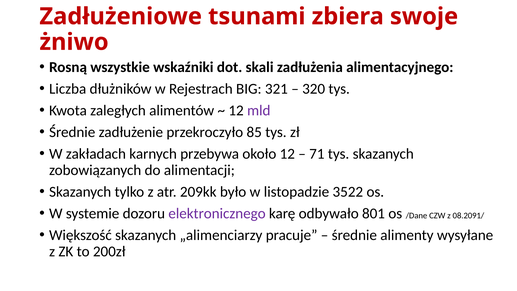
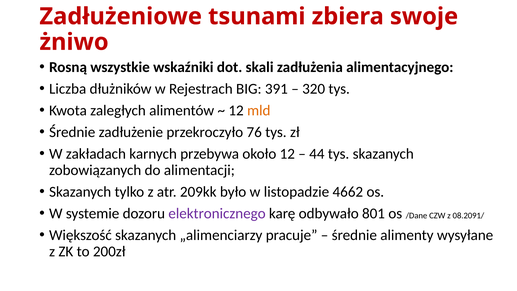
321: 321 -> 391
mld colour: purple -> orange
85: 85 -> 76
71: 71 -> 44
3522: 3522 -> 4662
